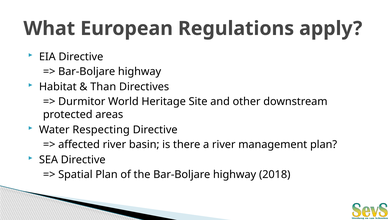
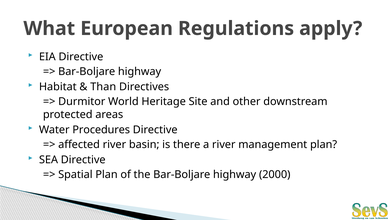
Respecting: Respecting -> Procedures
2018: 2018 -> 2000
